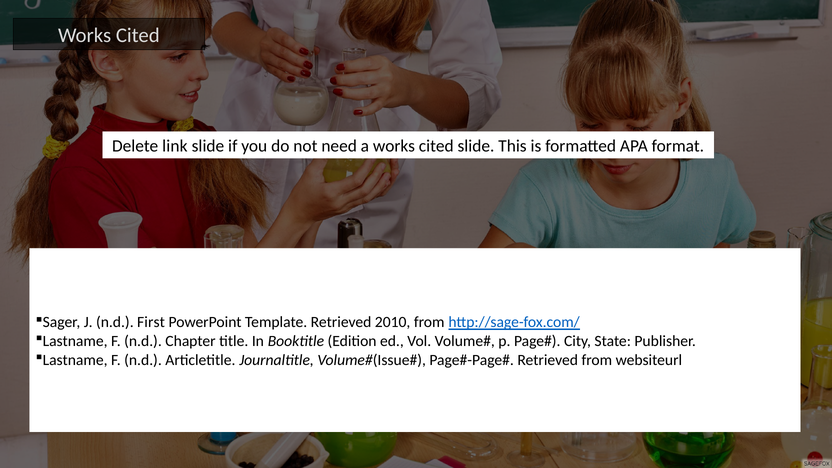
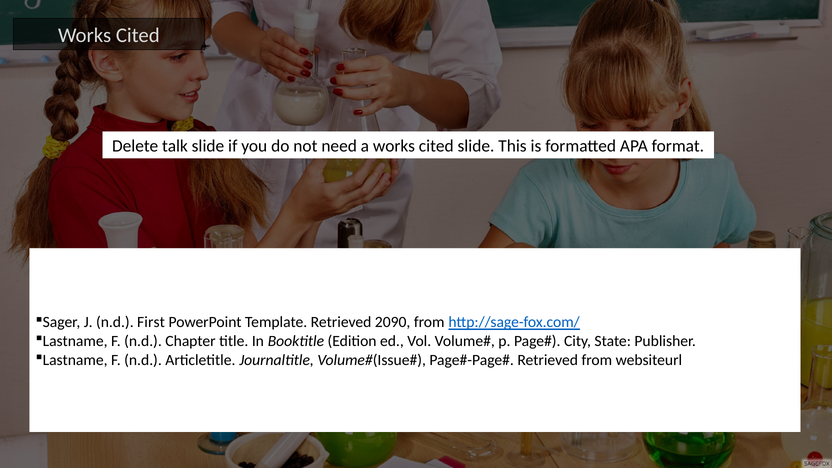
link: link -> talk
2010: 2010 -> 2090
